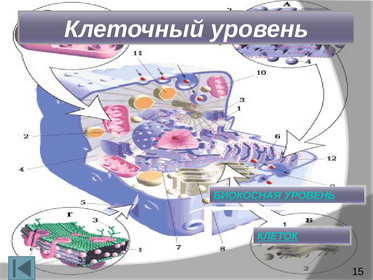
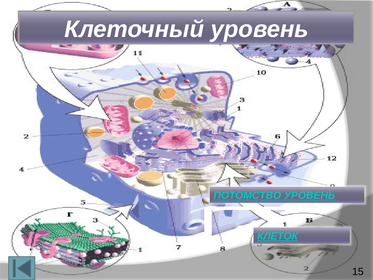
БИОКОСНАЯ: БИОКОСНАЯ -> ПОТОМСТВО
